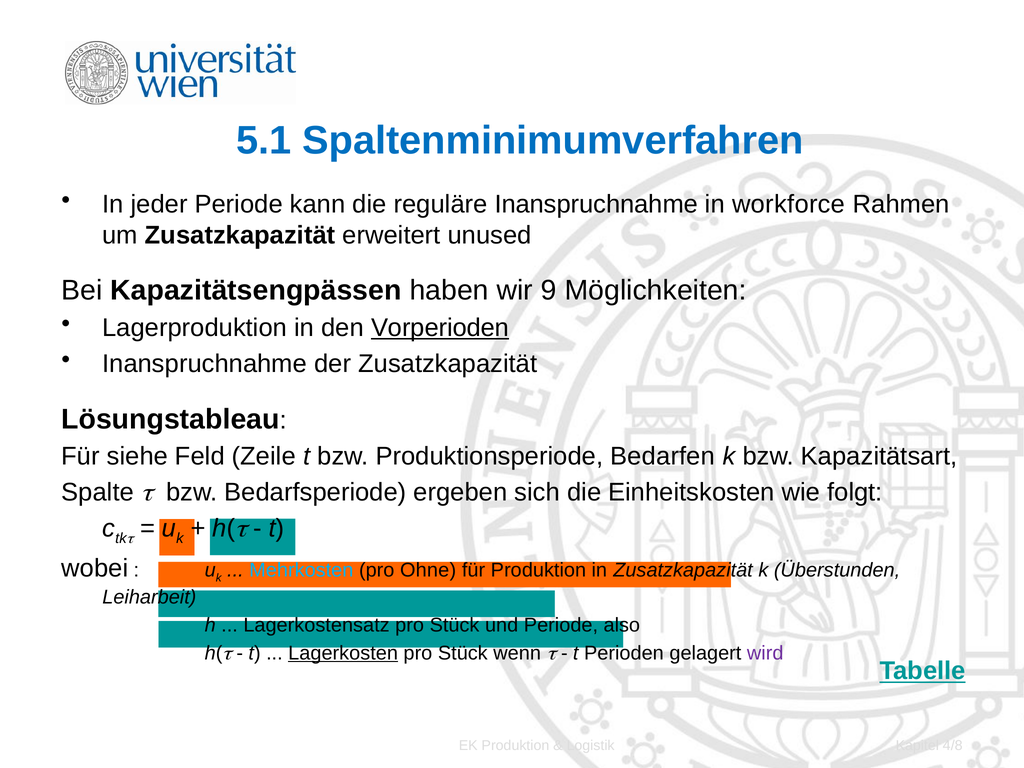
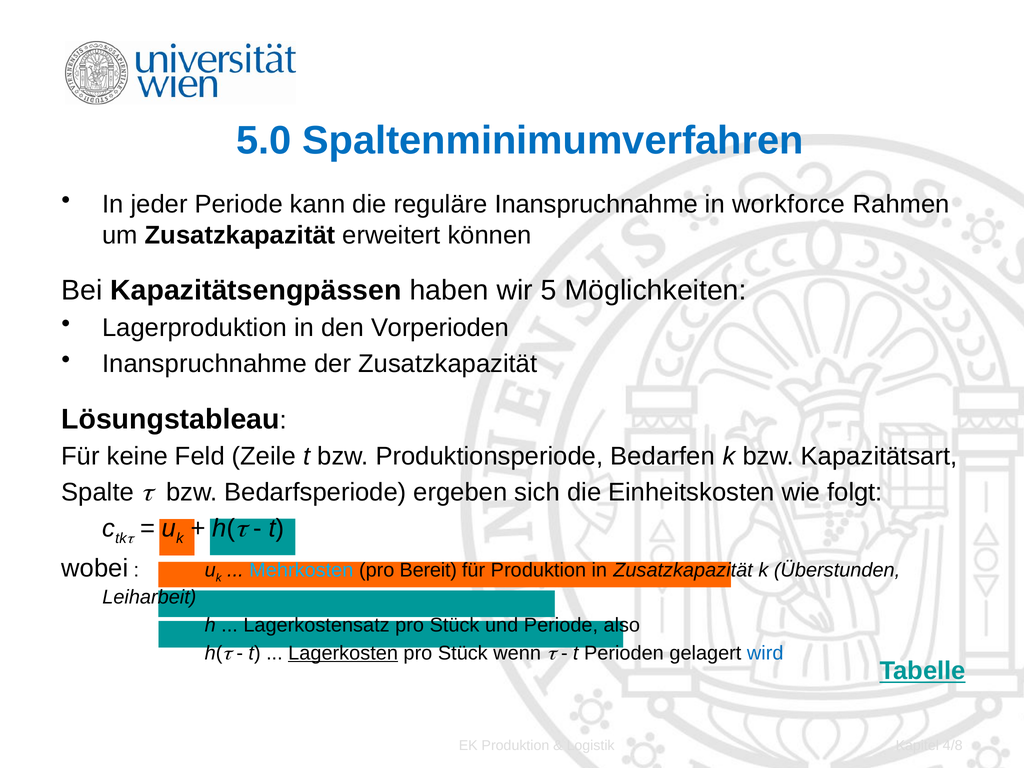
5.1: 5.1 -> 5.0
unused: unused -> können
9: 9 -> 5
Vorperioden underline: present -> none
siehe: siehe -> keine
Ohne: Ohne -> Bereit
wird colour: purple -> blue
